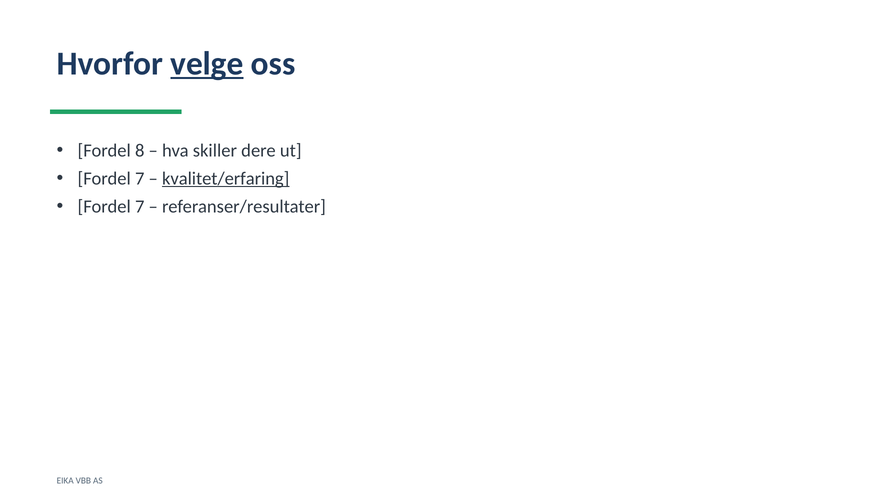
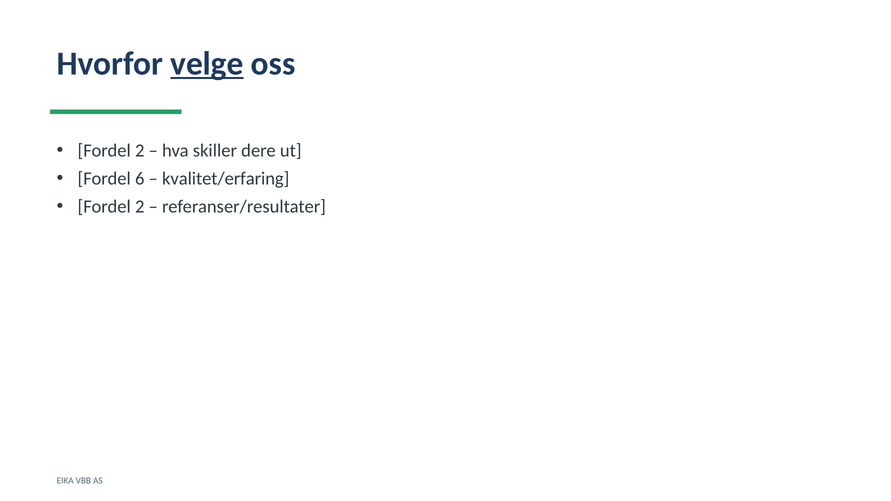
8 at (140, 151): 8 -> 2
7 at (140, 179): 7 -> 6
kvalitet/erfaring underline: present -> none
7 at (140, 207): 7 -> 2
